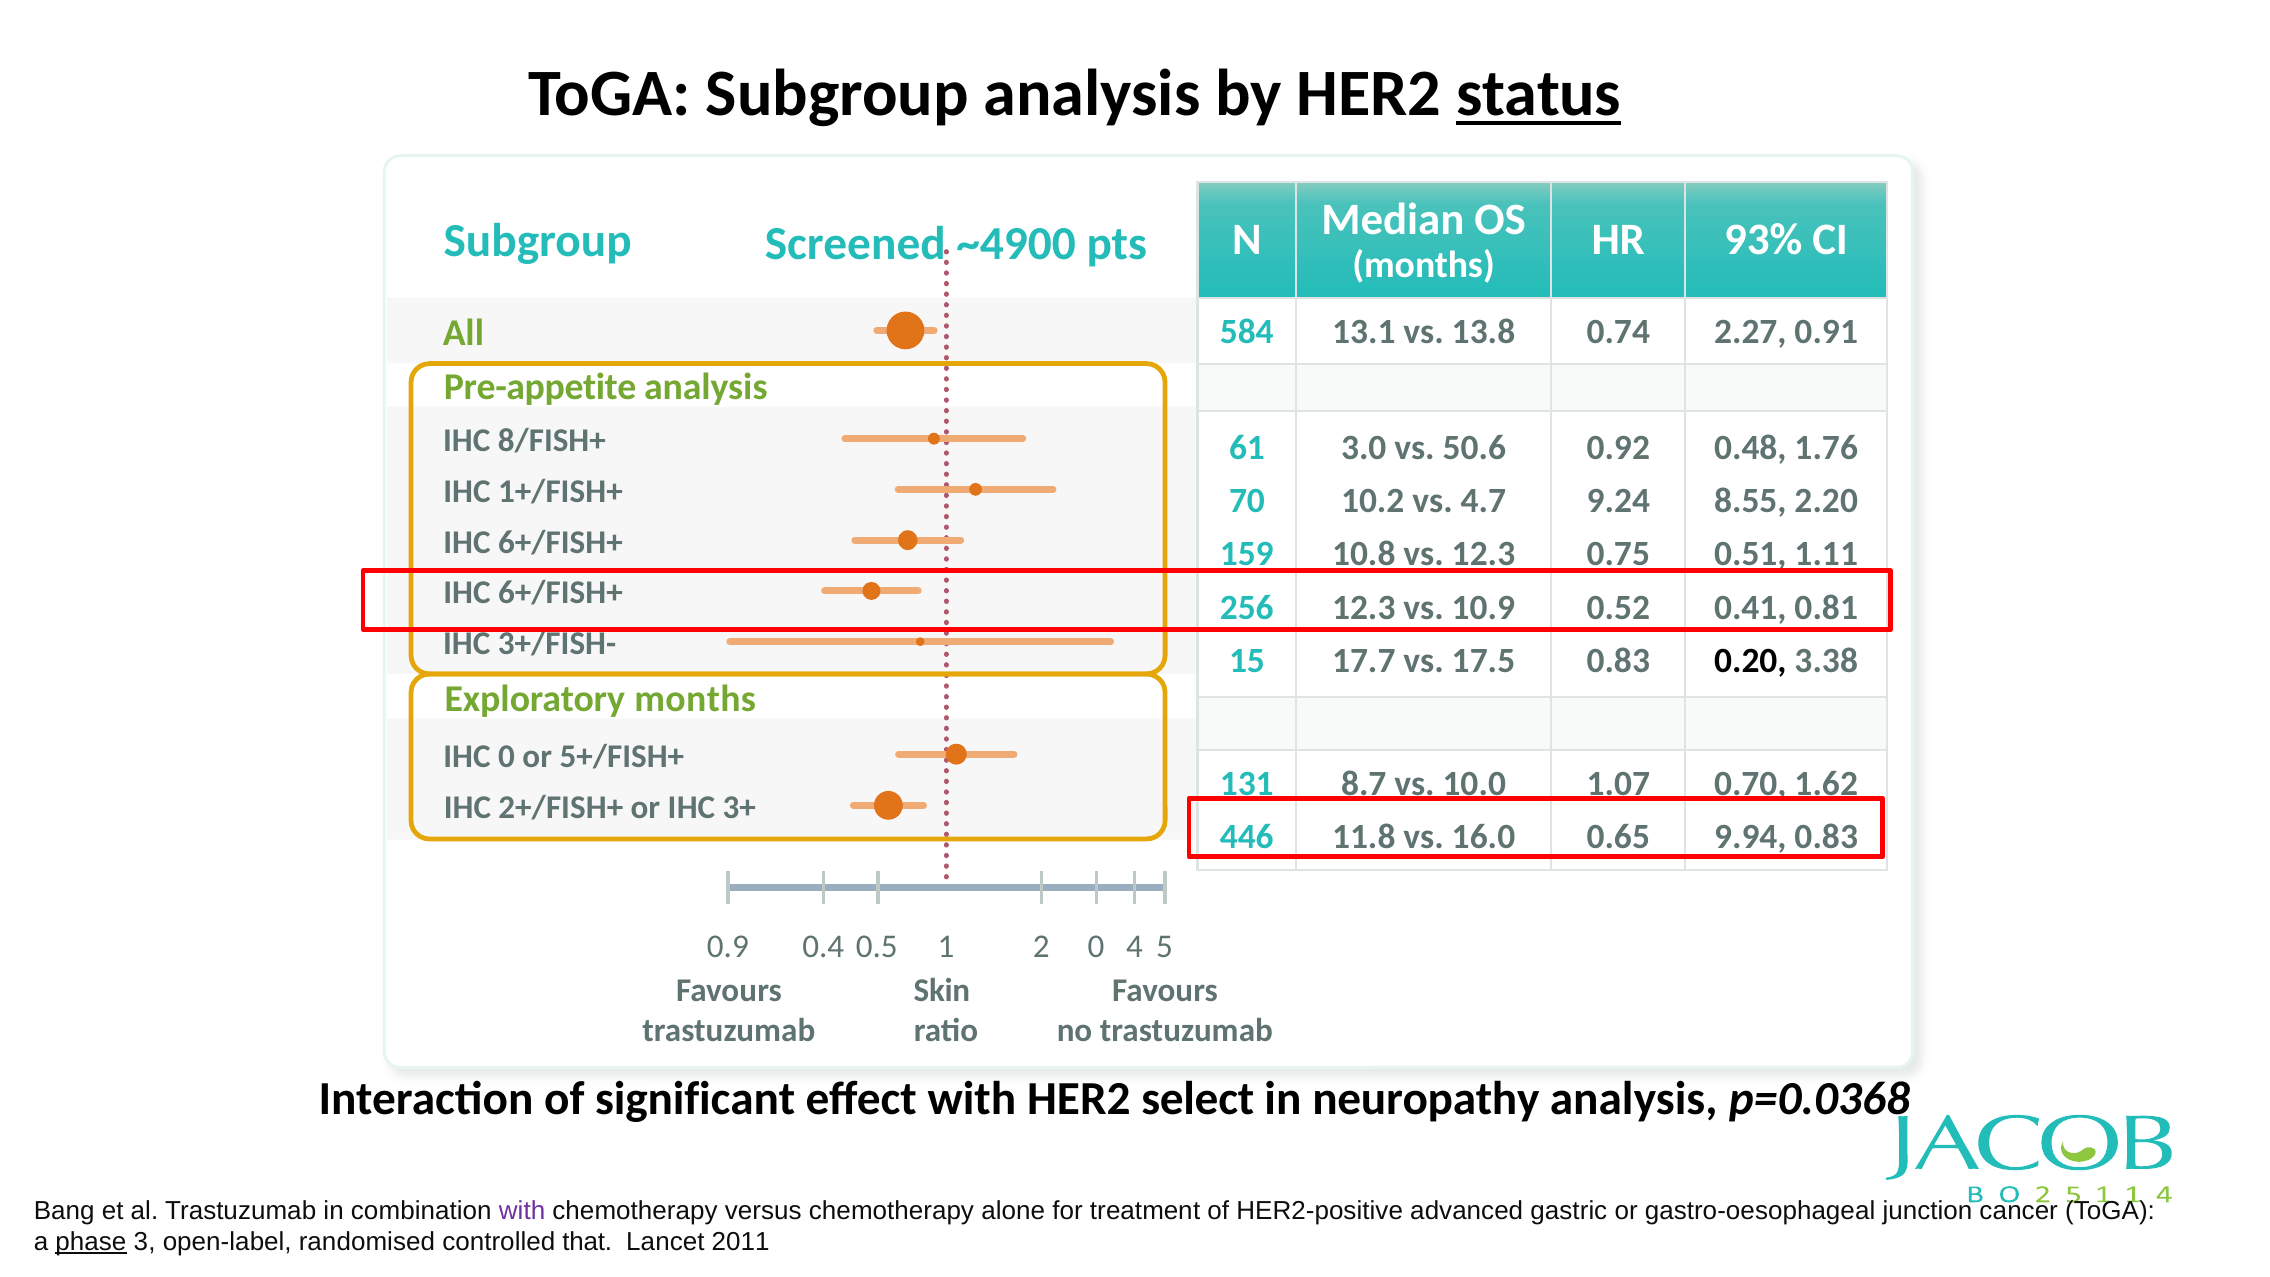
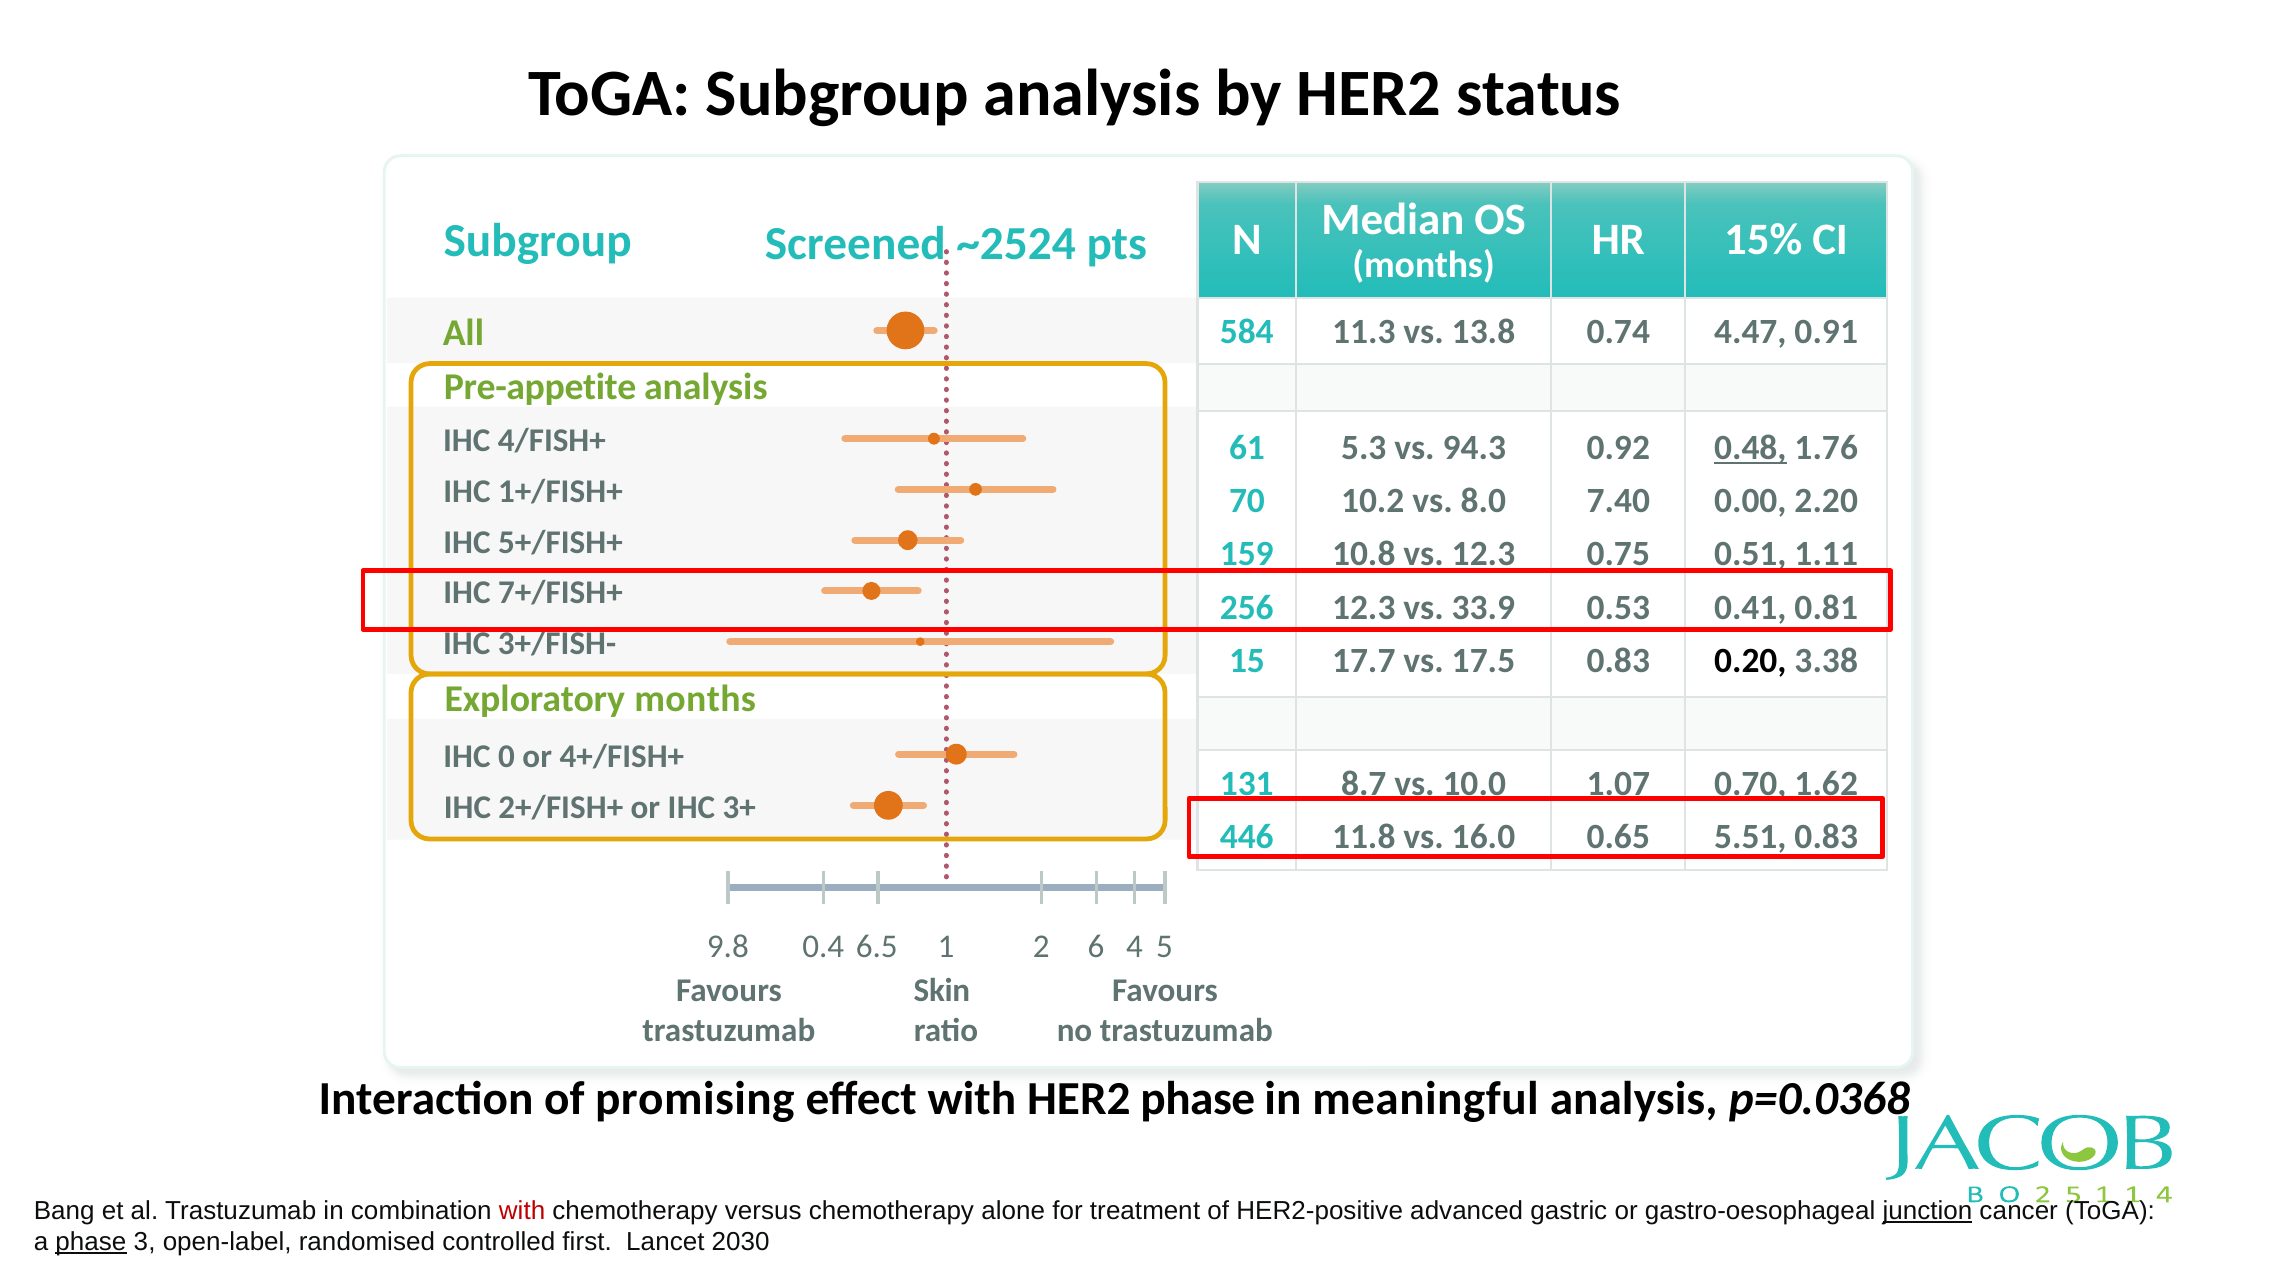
status underline: present -> none
93%: 93% -> 15%
~4900: ~4900 -> ~2524
13.1: 13.1 -> 11.3
2.27: 2.27 -> 4.47
8/FISH+: 8/FISH+ -> 4/FISH+
3.0: 3.0 -> 5.3
50.6: 50.6 -> 94.3
0.48 underline: none -> present
4.7: 4.7 -> 8.0
9.24: 9.24 -> 7.40
8.55: 8.55 -> 0.00
6+/FISH+ at (560, 542): 6+/FISH+ -> 5+/FISH+
6+/FISH+ at (560, 593): 6+/FISH+ -> 7+/FISH+
10.9: 10.9 -> 33.9
0.52: 0.52 -> 0.53
5+/FISH+: 5+/FISH+ -> 4+/FISH+
9.94: 9.94 -> 5.51
0.9: 0.9 -> 9.8
0.5: 0.5 -> 6.5
2 0: 0 -> 6
significant: significant -> promising
HER2 select: select -> phase
neuropathy: neuropathy -> meaningful
with at (522, 1211) colour: purple -> red
junction underline: none -> present
that: that -> first
2011: 2011 -> 2030
